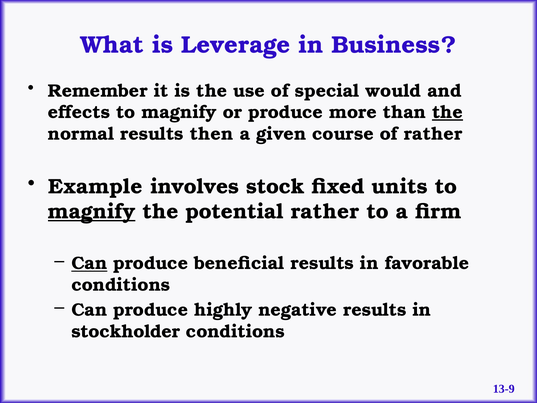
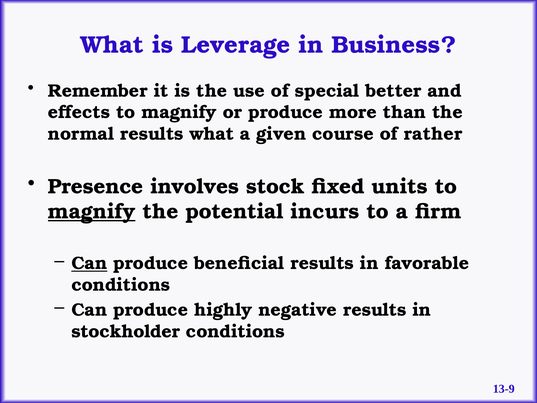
would: would -> better
the at (447, 112) underline: present -> none
results then: then -> what
Example: Example -> Presence
potential rather: rather -> incurs
